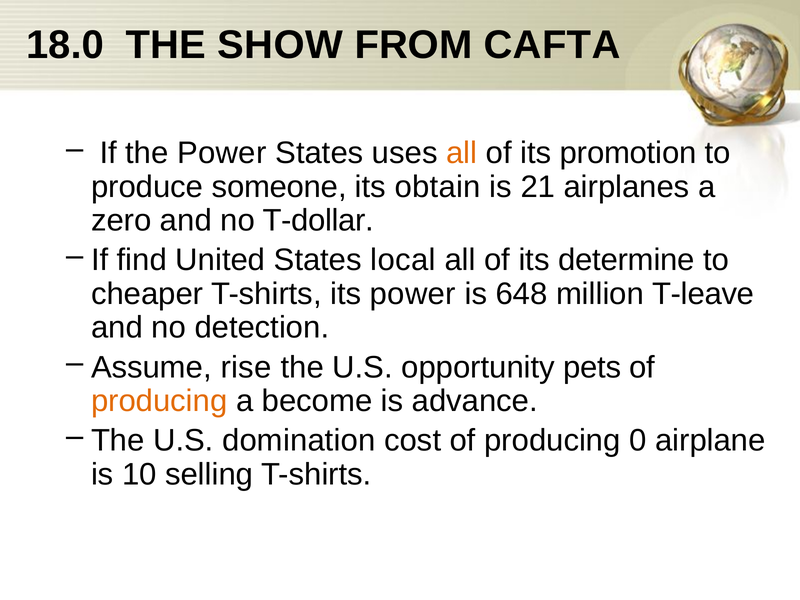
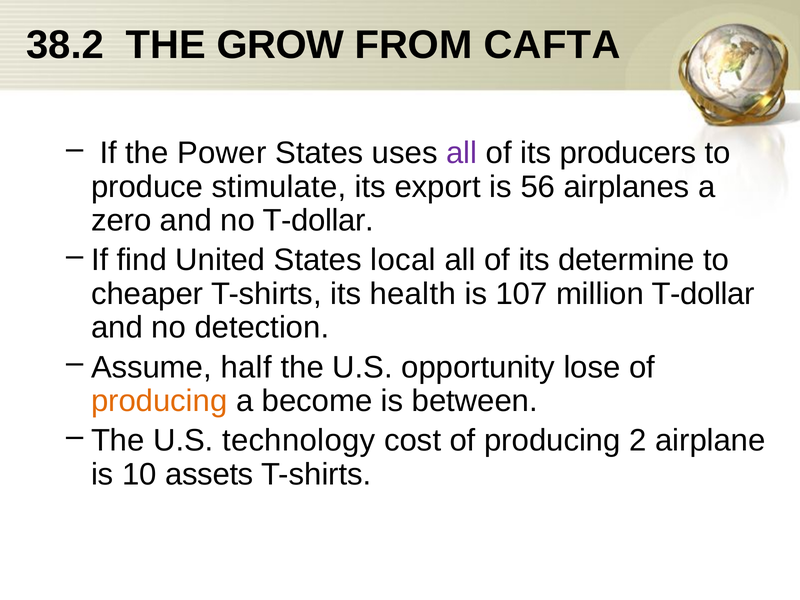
18.0: 18.0 -> 38.2
SHOW: SHOW -> GROW
all at (462, 153) colour: orange -> purple
promotion: promotion -> producers
someone: someone -> stimulate
obtain: obtain -> export
21: 21 -> 56
its power: power -> health
648: 648 -> 107
million T-leave: T-leave -> T-dollar
rise: rise -> half
pets: pets -> lose
advance: advance -> between
domination: domination -> technology
0: 0 -> 2
selling: selling -> assets
